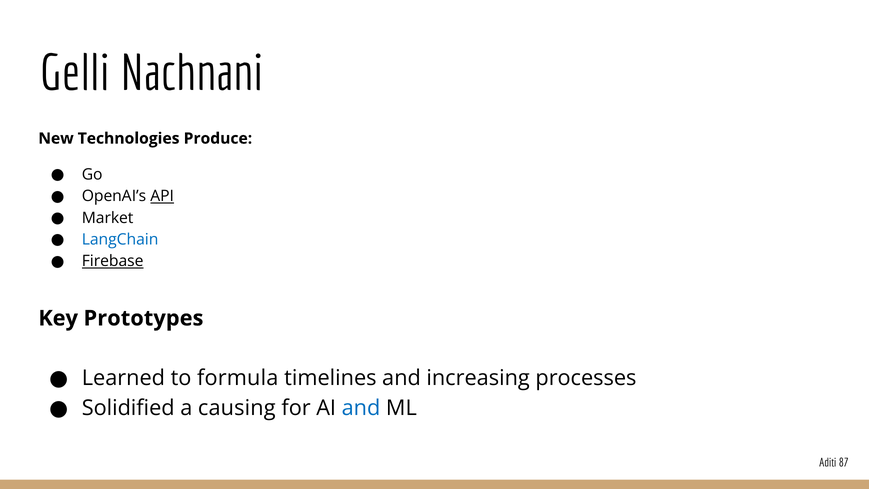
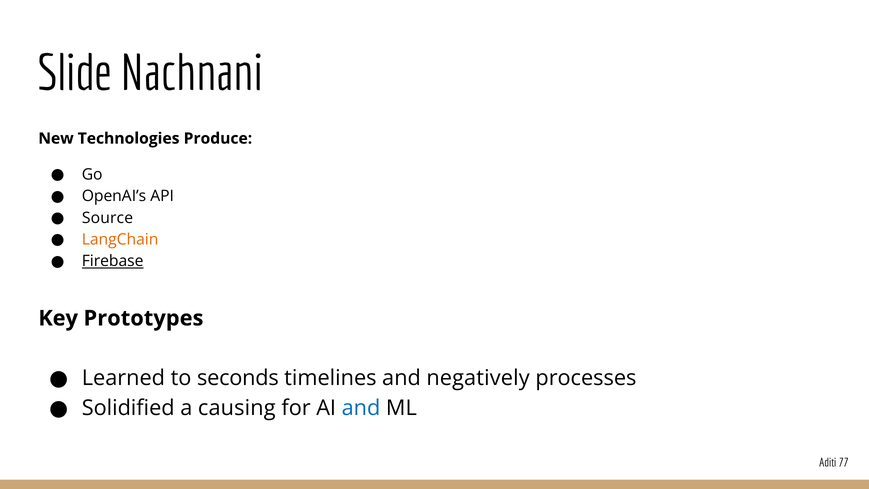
Gelli: Gelli -> Slide
API underline: present -> none
Market: Market -> Source
LangChain colour: blue -> orange
formula: formula -> seconds
increasing: increasing -> negatively
87: 87 -> 77
